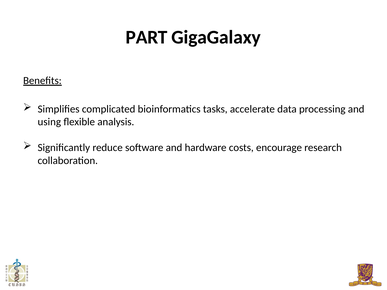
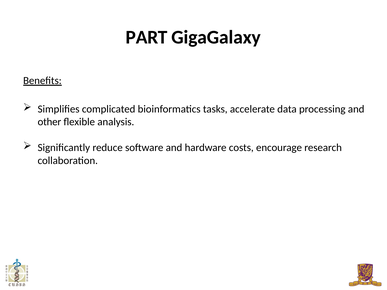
using: using -> other
